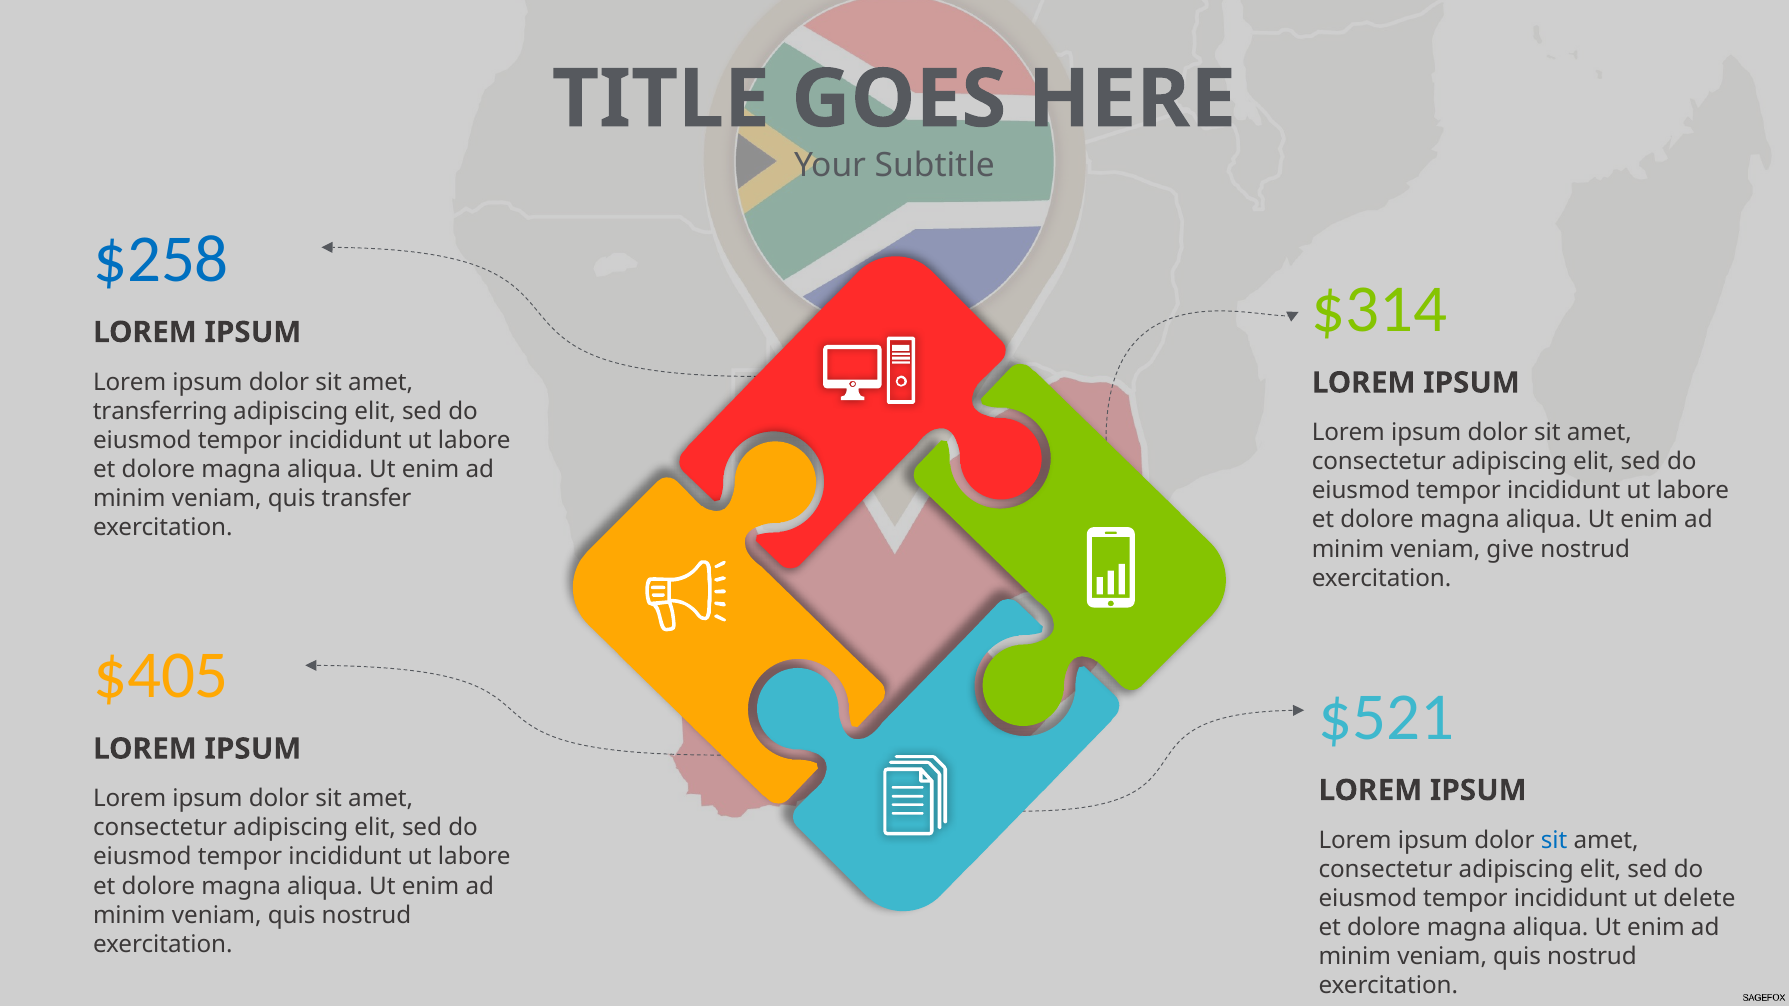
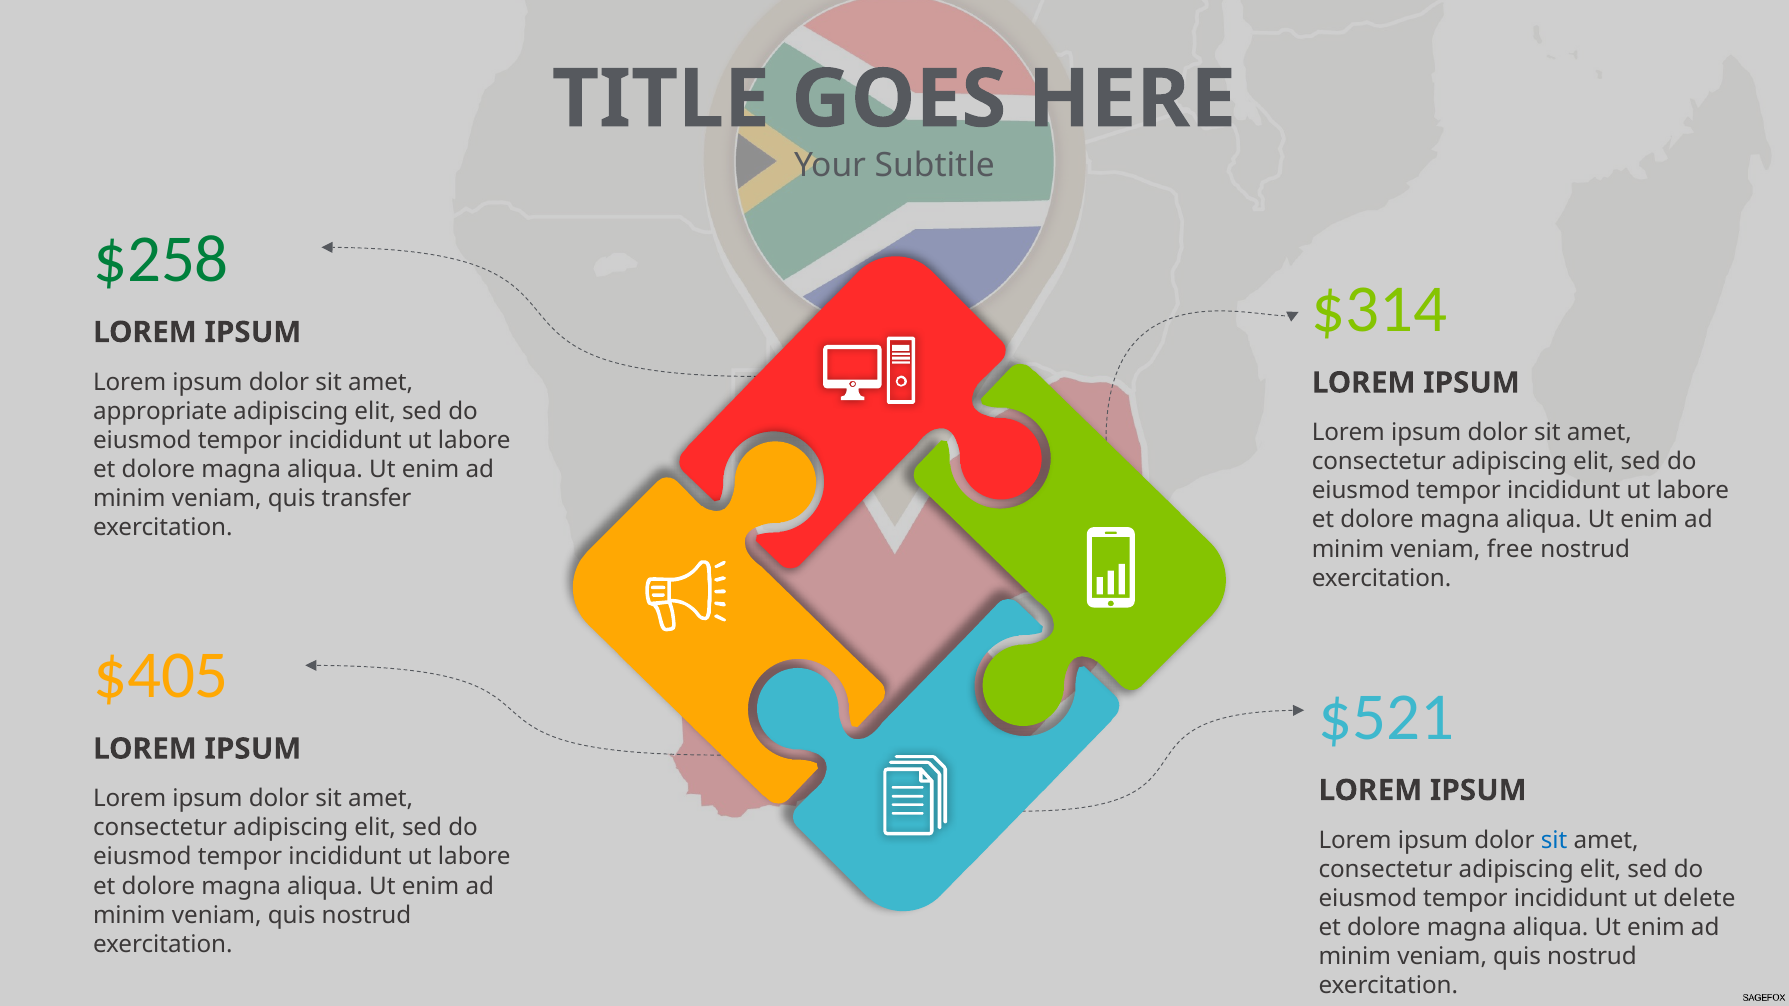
$258 colour: blue -> green
transferring: transferring -> appropriate
give: give -> free
